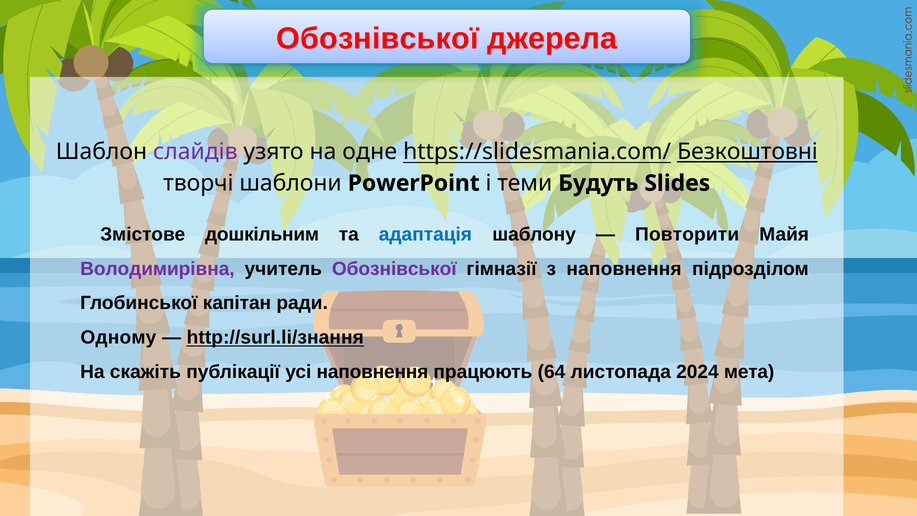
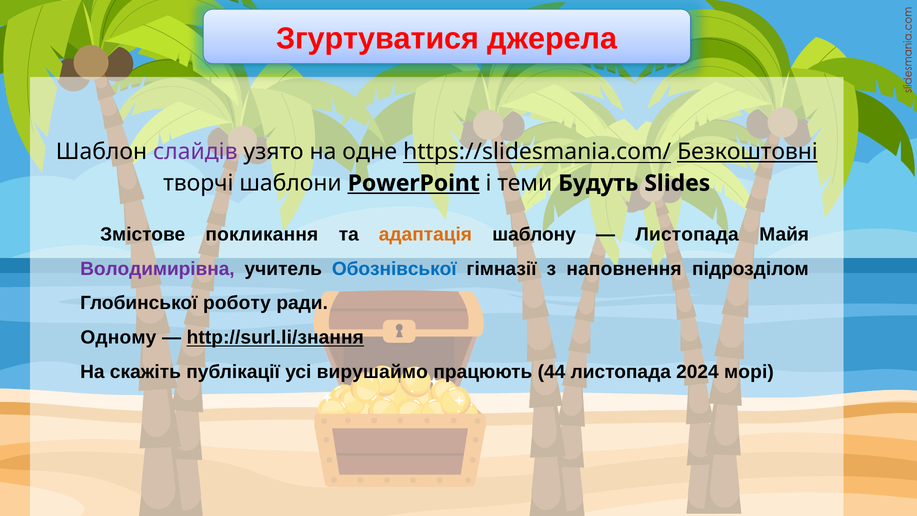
Обознівської at (377, 39): Обознівської -> Згуртуватися
PowerPoint underline: none -> present
дошкільним: дошкільним -> покликання
адаптація colour: blue -> orange
Повторити at (687, 234): Повторити -> Листопада
Обознівської at (394, 269) colour: purple -> blue
капітан: капітан -> роботу
усі наповнення: наповнення -> вирушаймо
64: 64 -> 44
мета: мета -> морі
